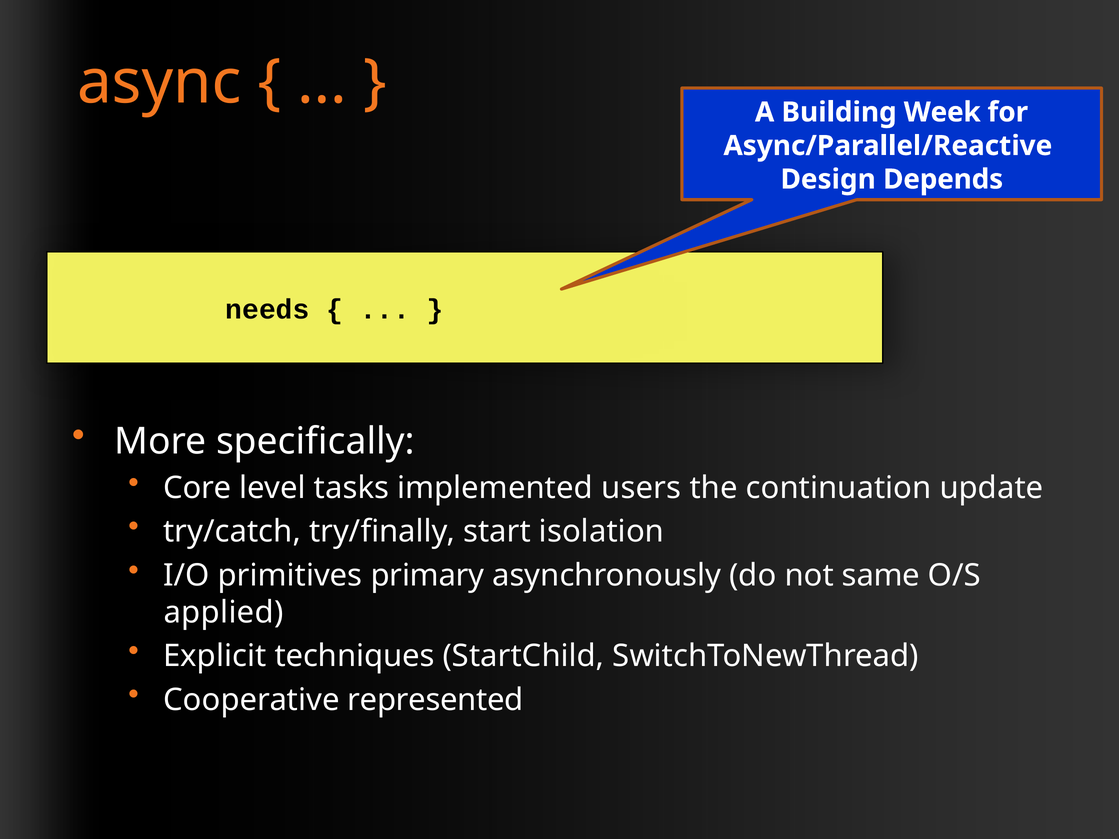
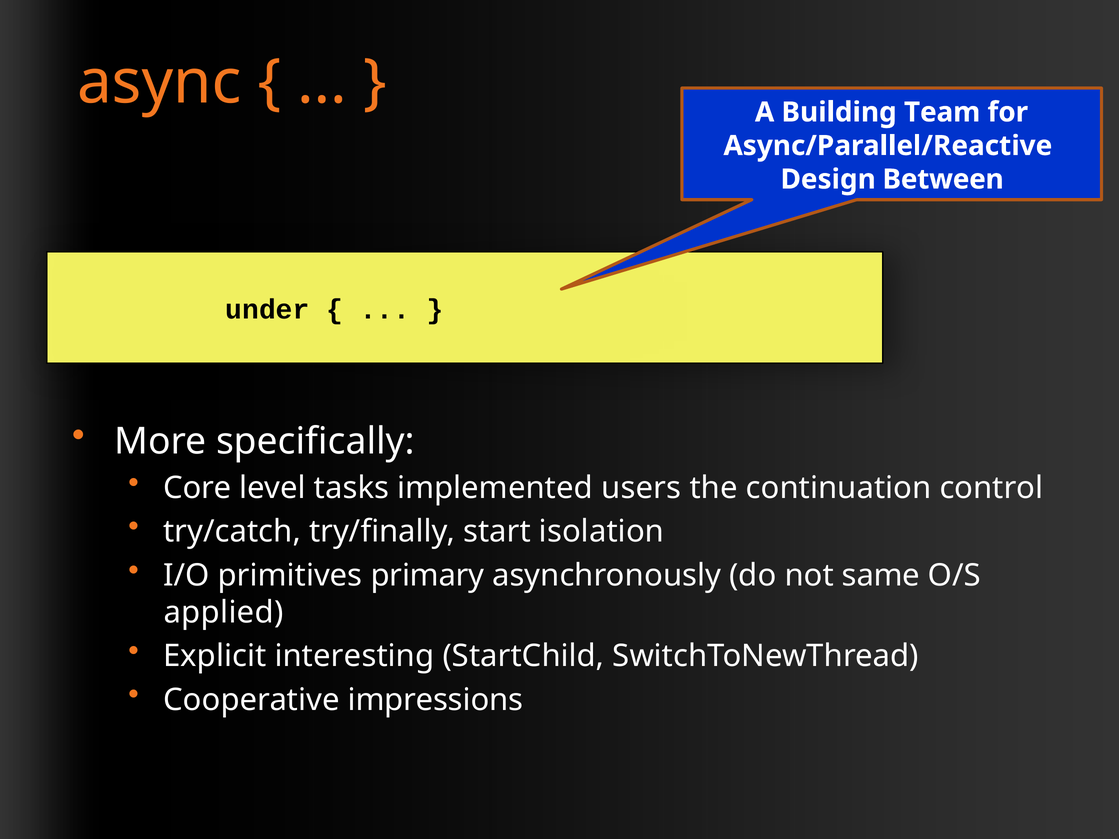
Week: Week -> Team
Depends: Depends -> Between
needs: needs -> under
update: update -> control
techniques: techniques -> interesting
represented: represented -> impressions
